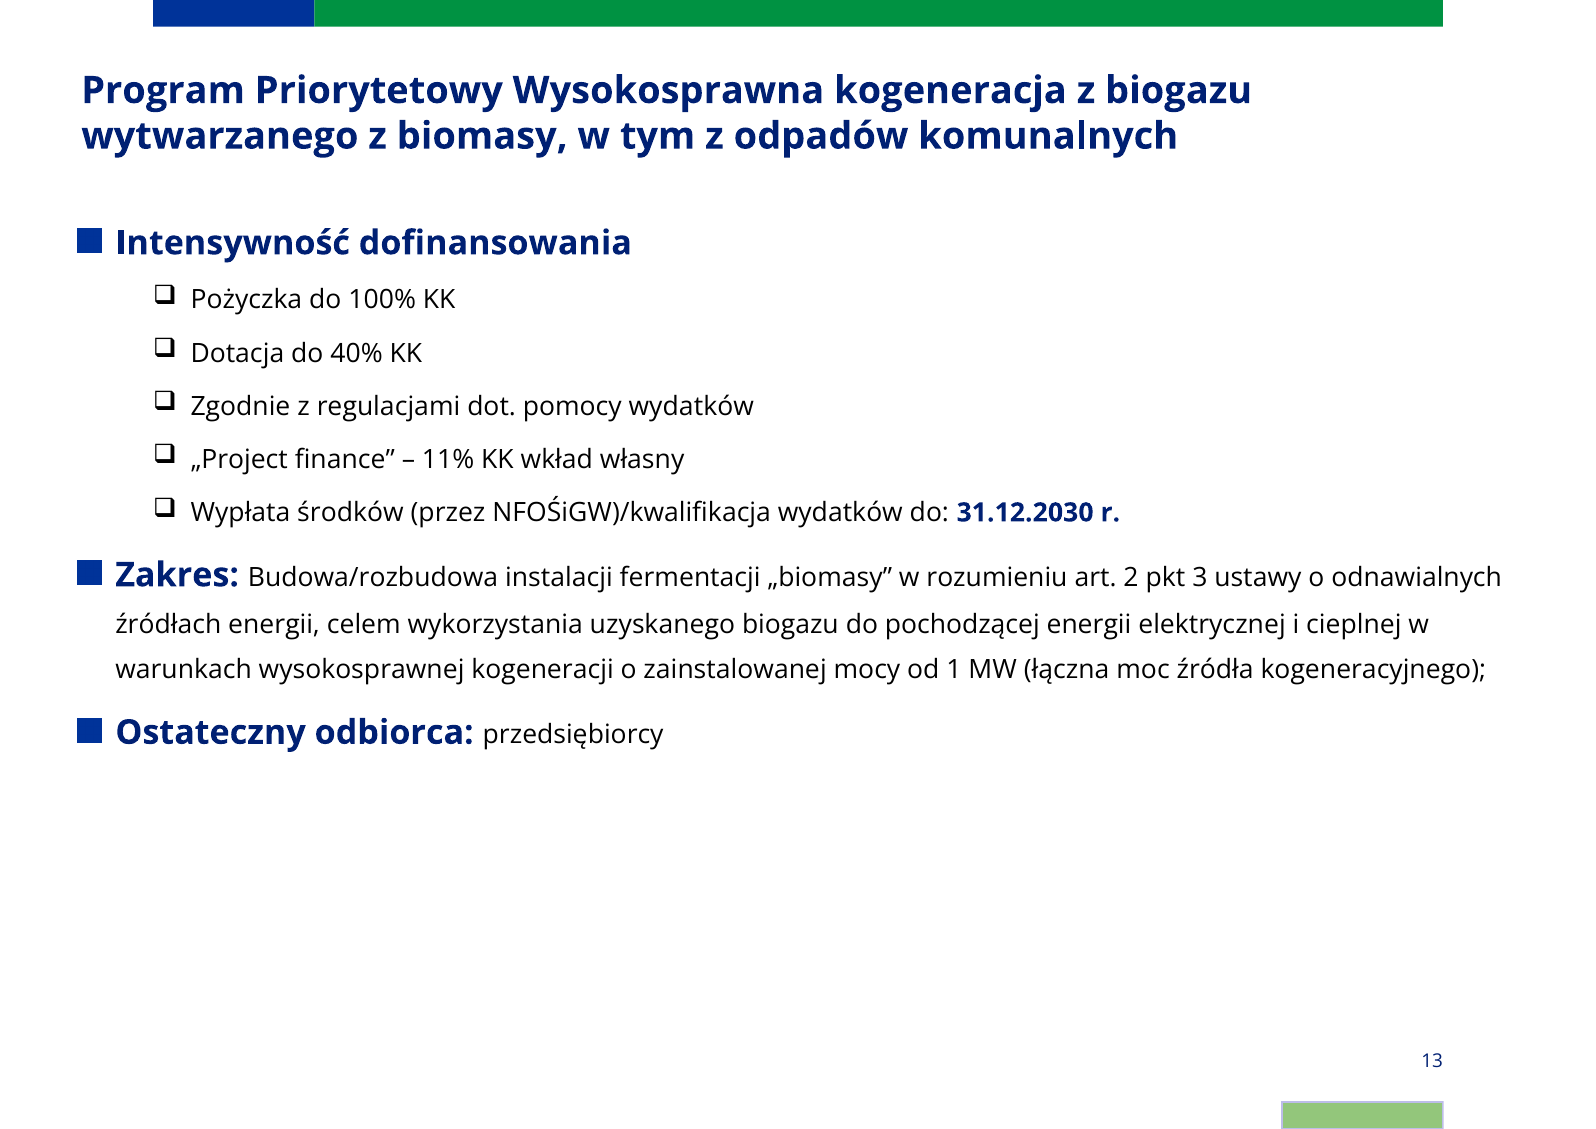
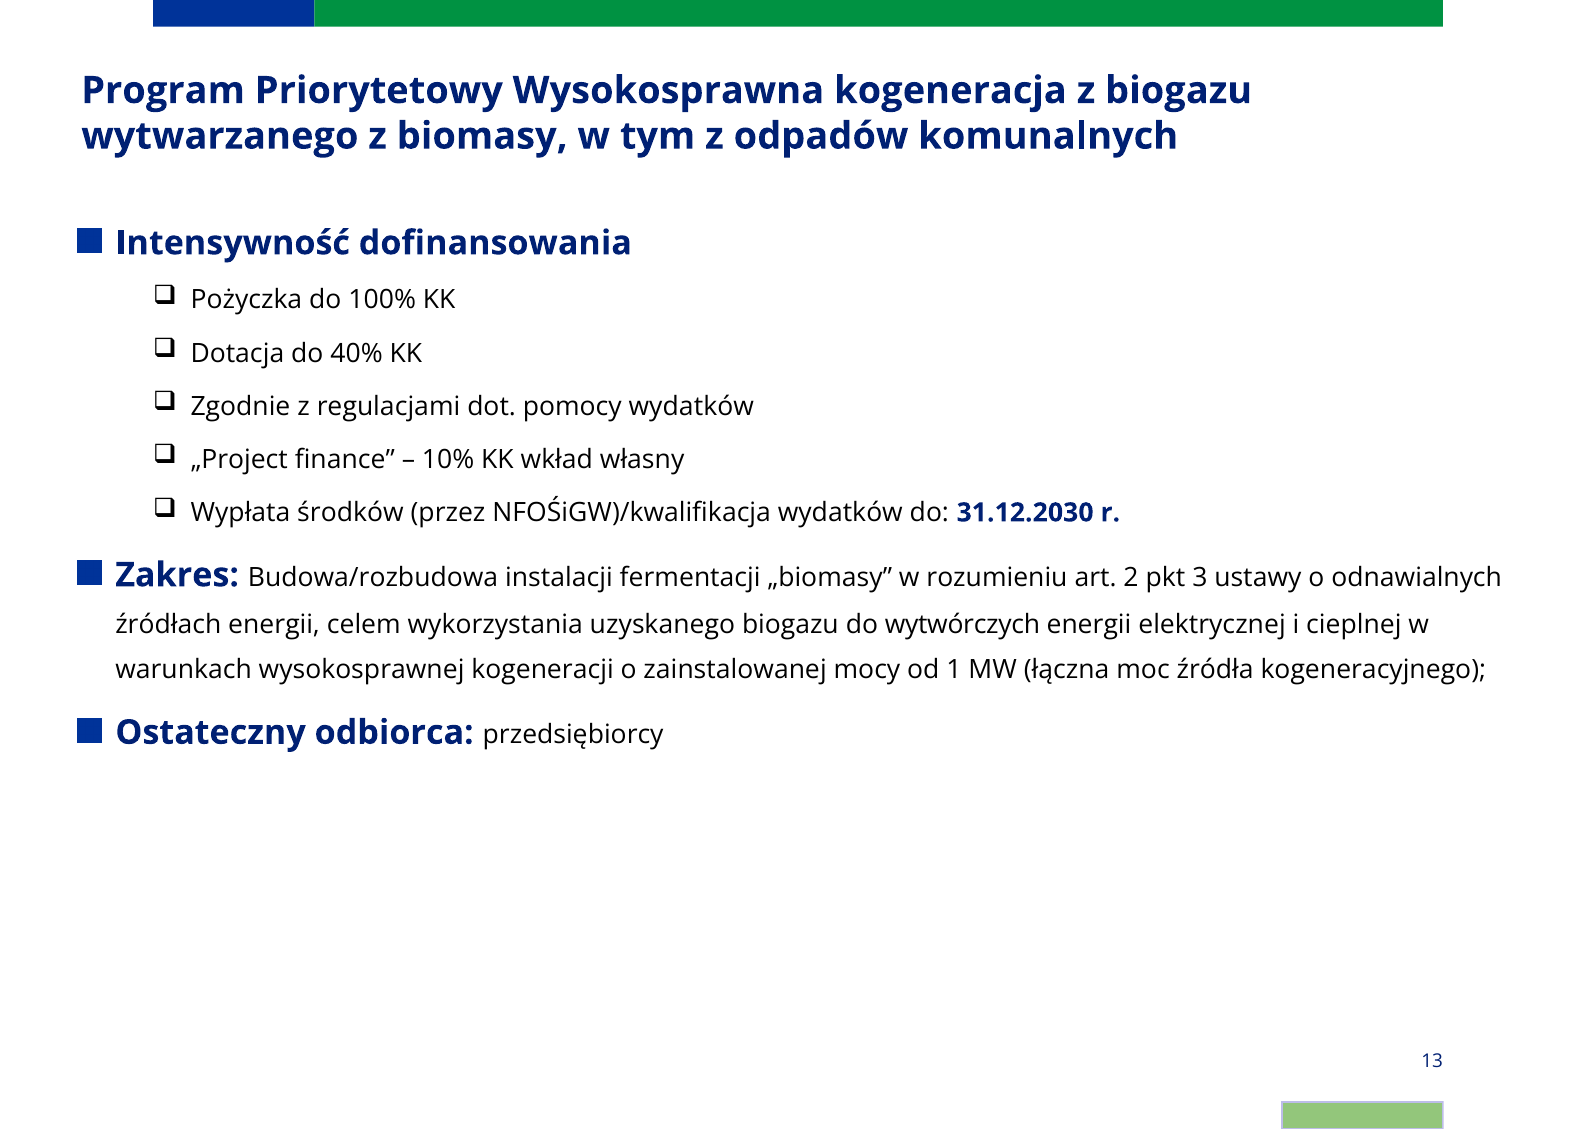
11%: 11% -> 10%
pochodzącej: pochodzącej -> wytwórczych
